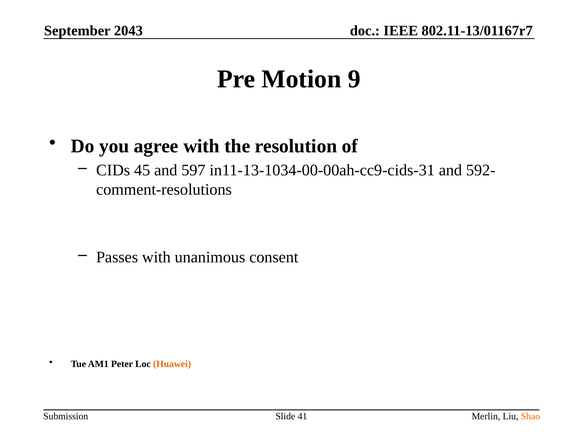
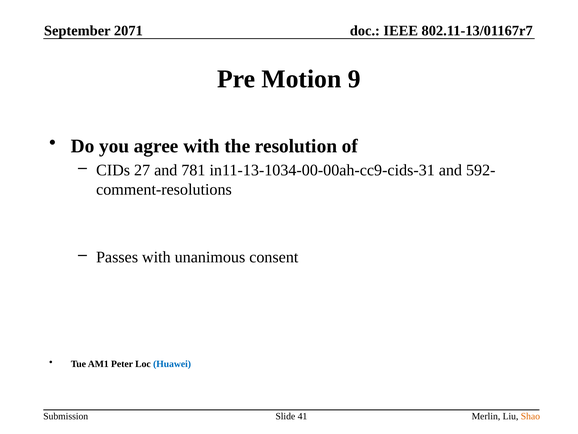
2043: 2043 -> 2071
45: 45 -> 27
597: 597 -> 781
Huawei colour: orange -> blue
